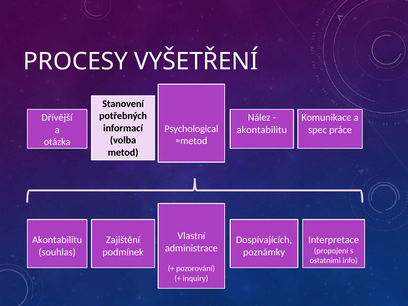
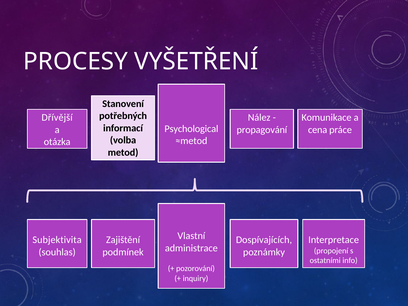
akontabilitu at (262, 130): akontabilitu -> propagování
spec: spec -> cena
Akontabilitu at (57, 240): Akontabilitu -> Subjektivita
